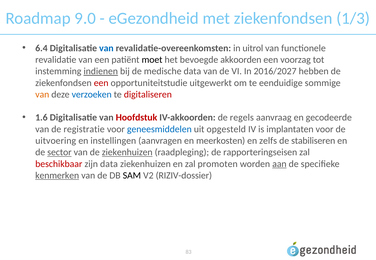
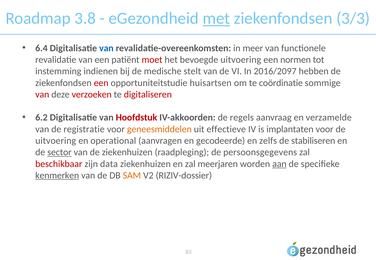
9.0: 9.0 -> 3.8
met underline: none -> present
1/3: 1/3 -> 3/3
uitrol: uitrol -> meer
moet colour: black -> red
bevoegde akkoorden: akkoorden -> uitvoering
voorzag: voorzag -> normen
indienen underline: present -> none
medische data: data -> stelt
2016/2027: 2016/2027 -> 2016/2097
uitgewerkt: uitgewerkt -> huisartsen
eenduidige: eenduidige -> coördinatie
van at (42, 95) colour: orange -> red
verzoeken colour: blue -> red
1.6: 1.6 -> 6.2
gecodeerde: gecodeerde -> verzamelde
geneesmiddelen colour: blue -> orange
opgesteld: opgesteld -> effectieve
instellingen: instellingen -> operational
meerkosten: meerkosten -> gecodeerde
ziekenhuizen at (127, 152) underline: present -> none
rapporteringseisen: rapporteringseisen -> persoonsgegevens
promoten: promoten -> meerjaren
SAM colour: black -> orange
